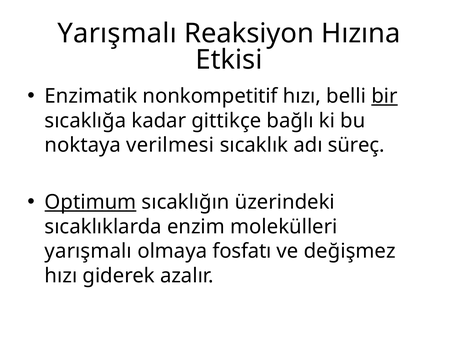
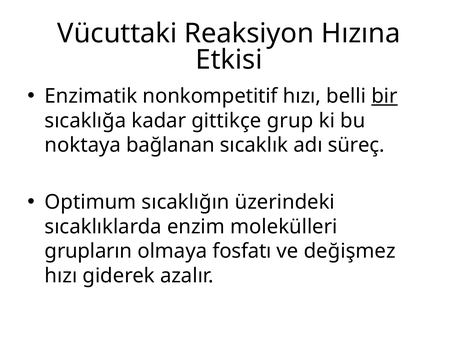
Yarışmalı at (117, 33): Yarışmalı -> Vücuttaki
bağlı: bağlı -> grup
verilmesi: verilmesi -> bağlanan
Optimum underline: present -> none
yarışmalı at (88, 251): yarışmalı -> grupların
